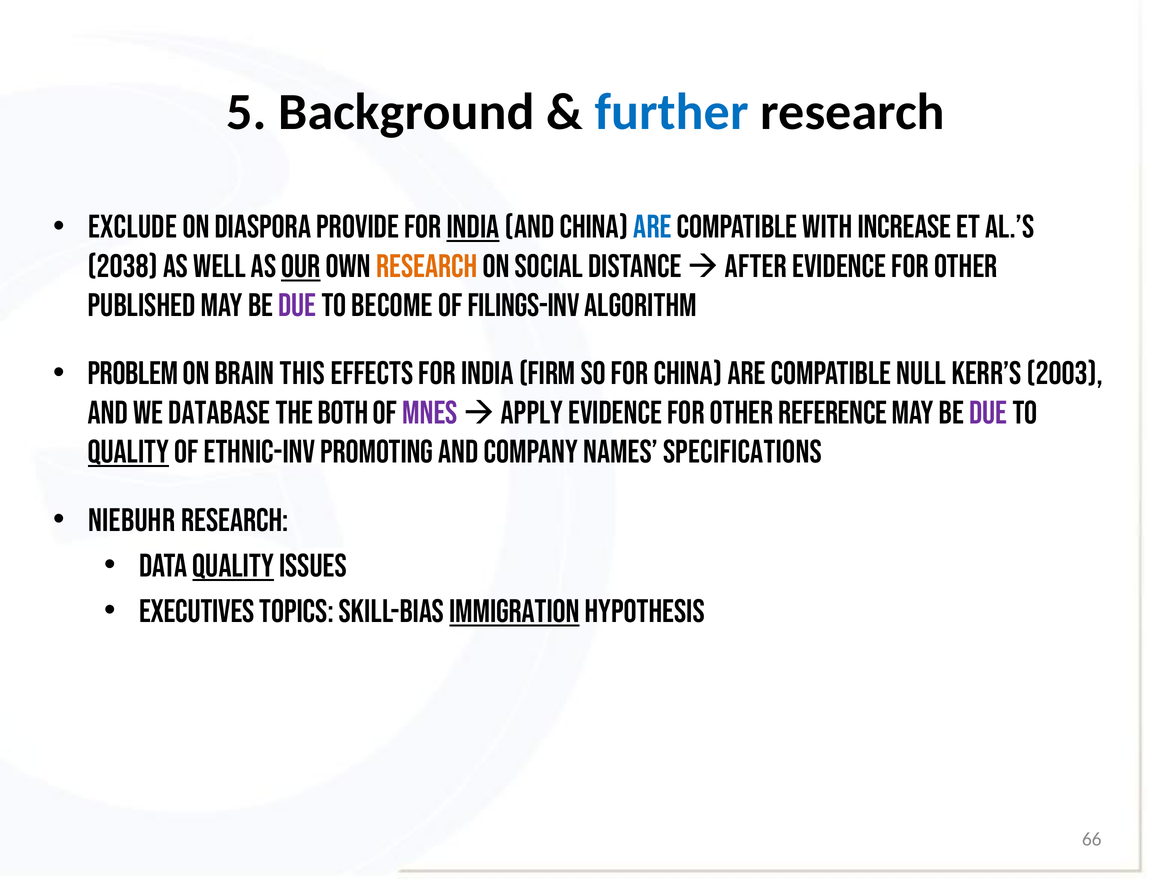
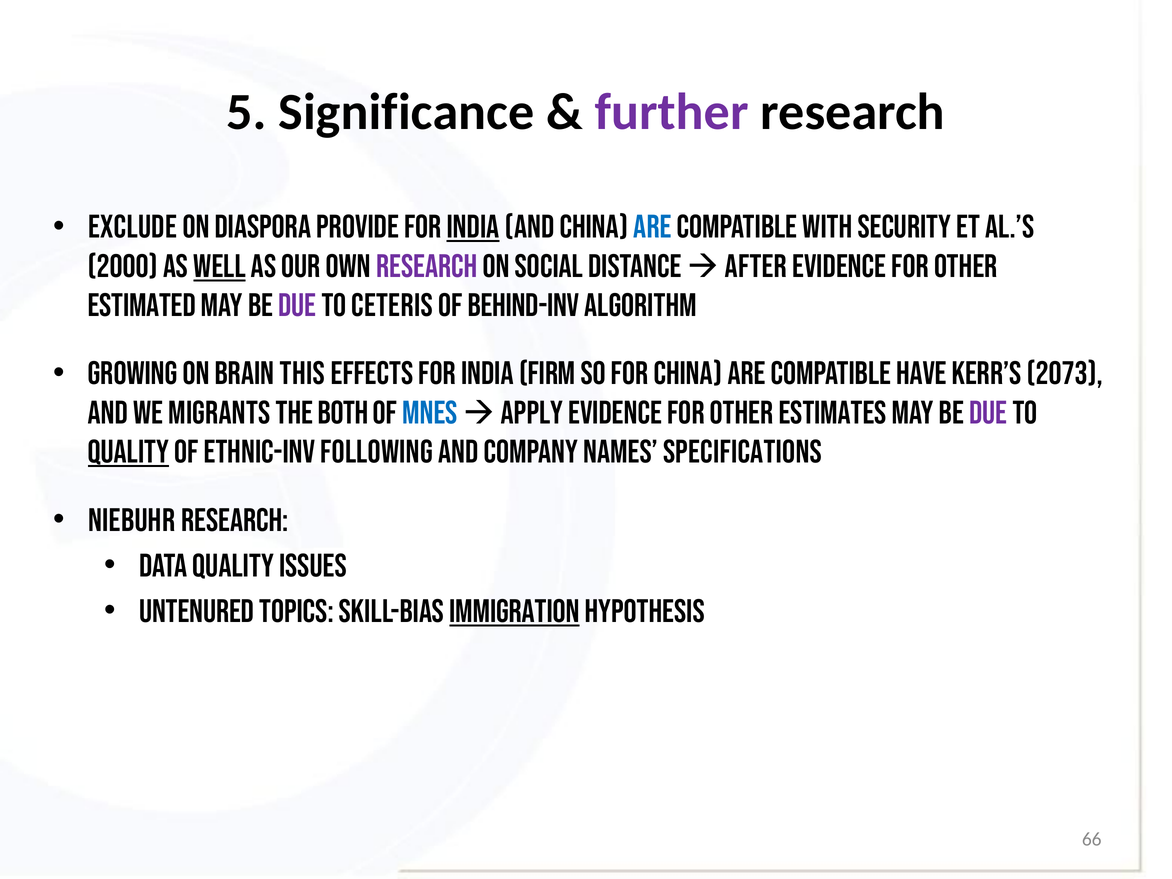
Background: Background -> Significance
further colour: blue -> purple
Increase: Increase -> Security
2038: 2038 -> 2000
well underline: none -> present
our underline: present -> none
research at (427, 266) colour: orange -> purple
published: published -> estimated
become: become -> ceteris
filings-inv: filings-inv -> behind-inv
Problem: Problem -> Growing
null: null -> have
2003: 2003 -> 2073
database: database -> migrants
MNEs colour: purple -> blue
reference: reference -> estimates
promoting: promoting -> following
quality at (233, 566) underline: present -> none
Executives: Executives -> Untenured
